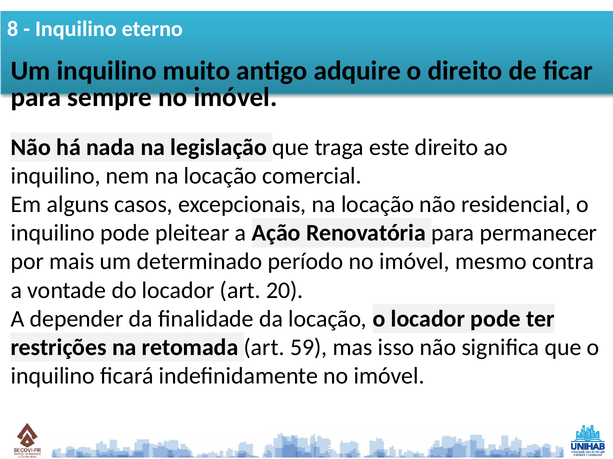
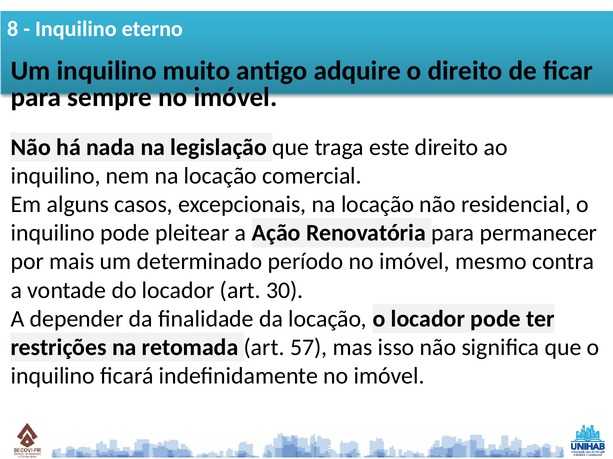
20: 20 -> 30
59: 59 -> 57
